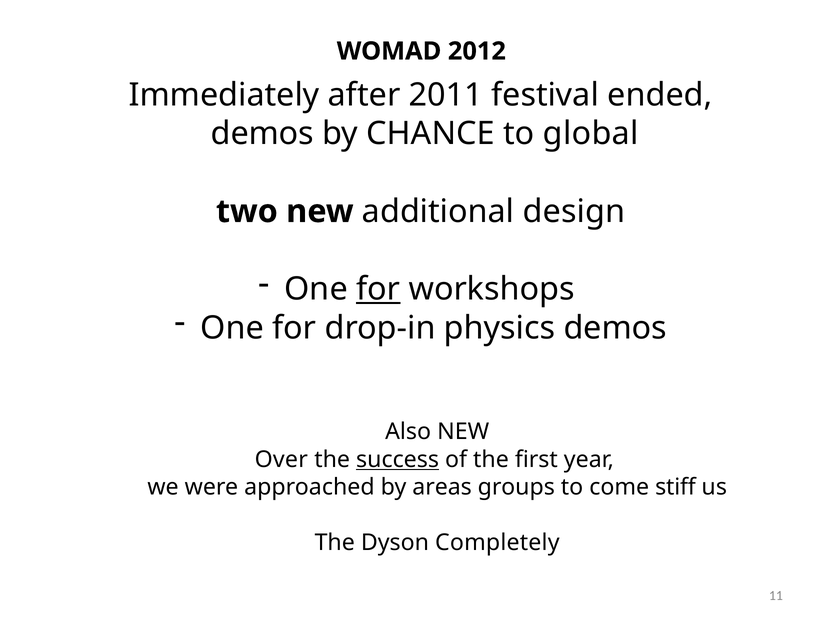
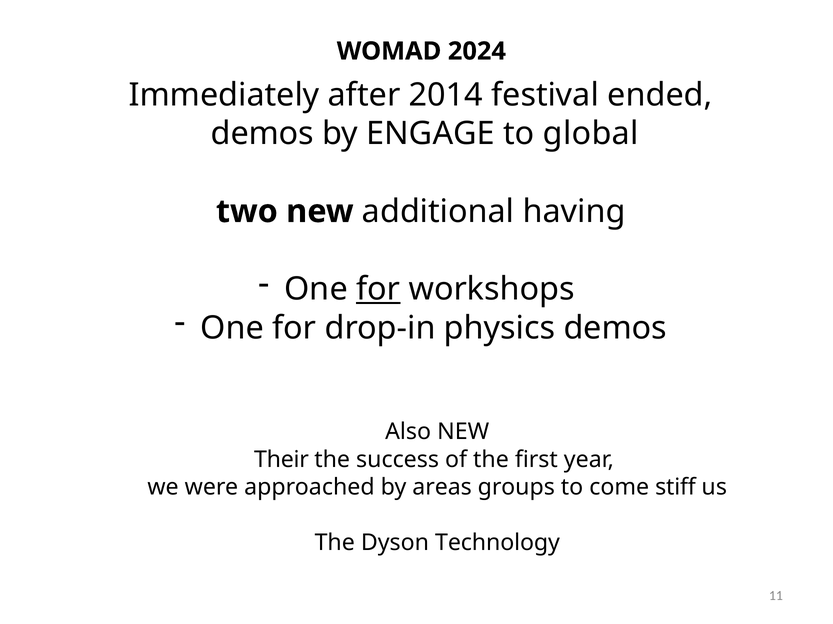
2012: 2012 -> 2024
2011: 2011 -> 2014
CHANCE: CHANCE -> ENGAGE
design: design -> having
Over: Over -> Their
success underline: present -> none
Completely: Completely -> Technology
